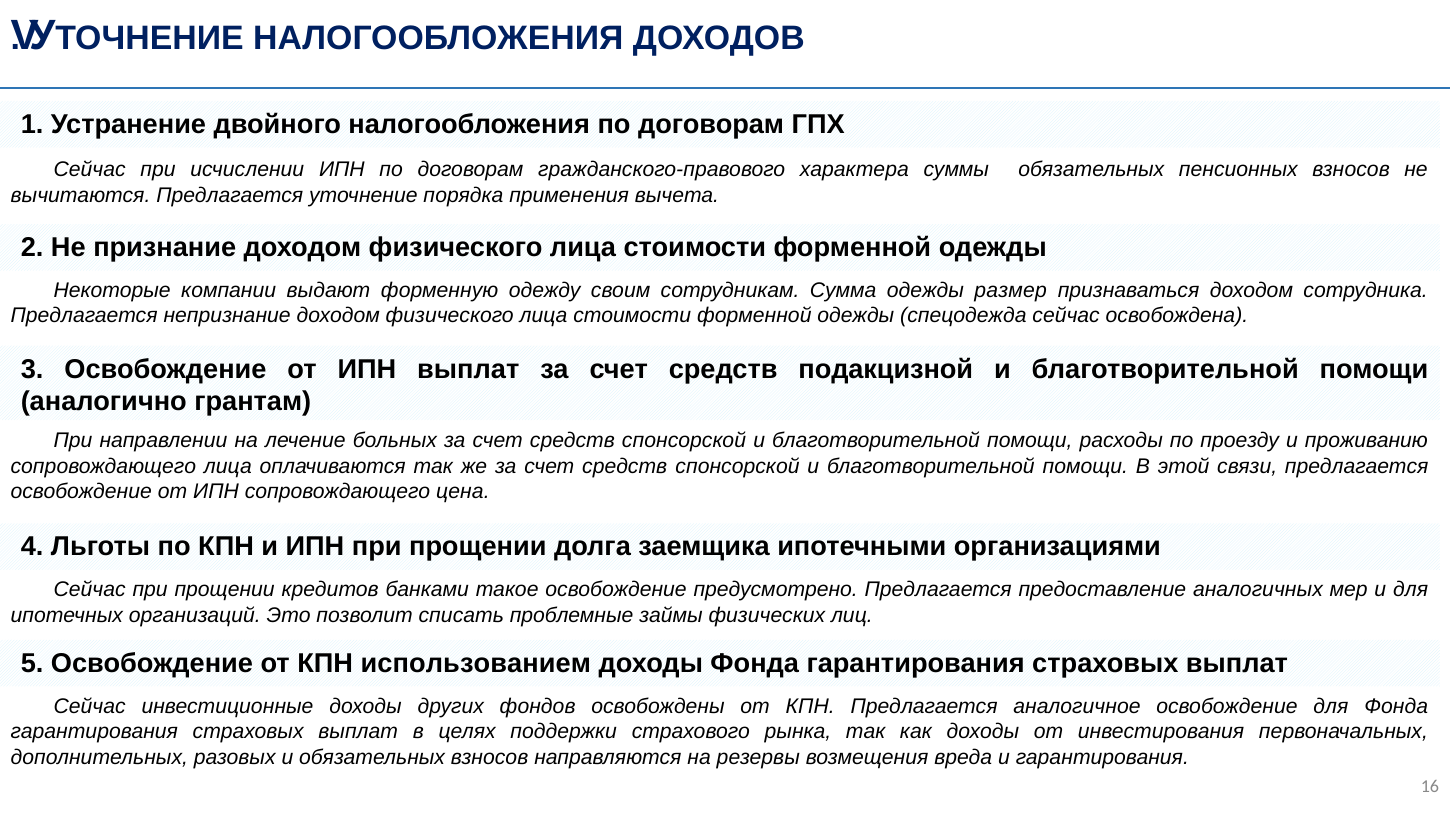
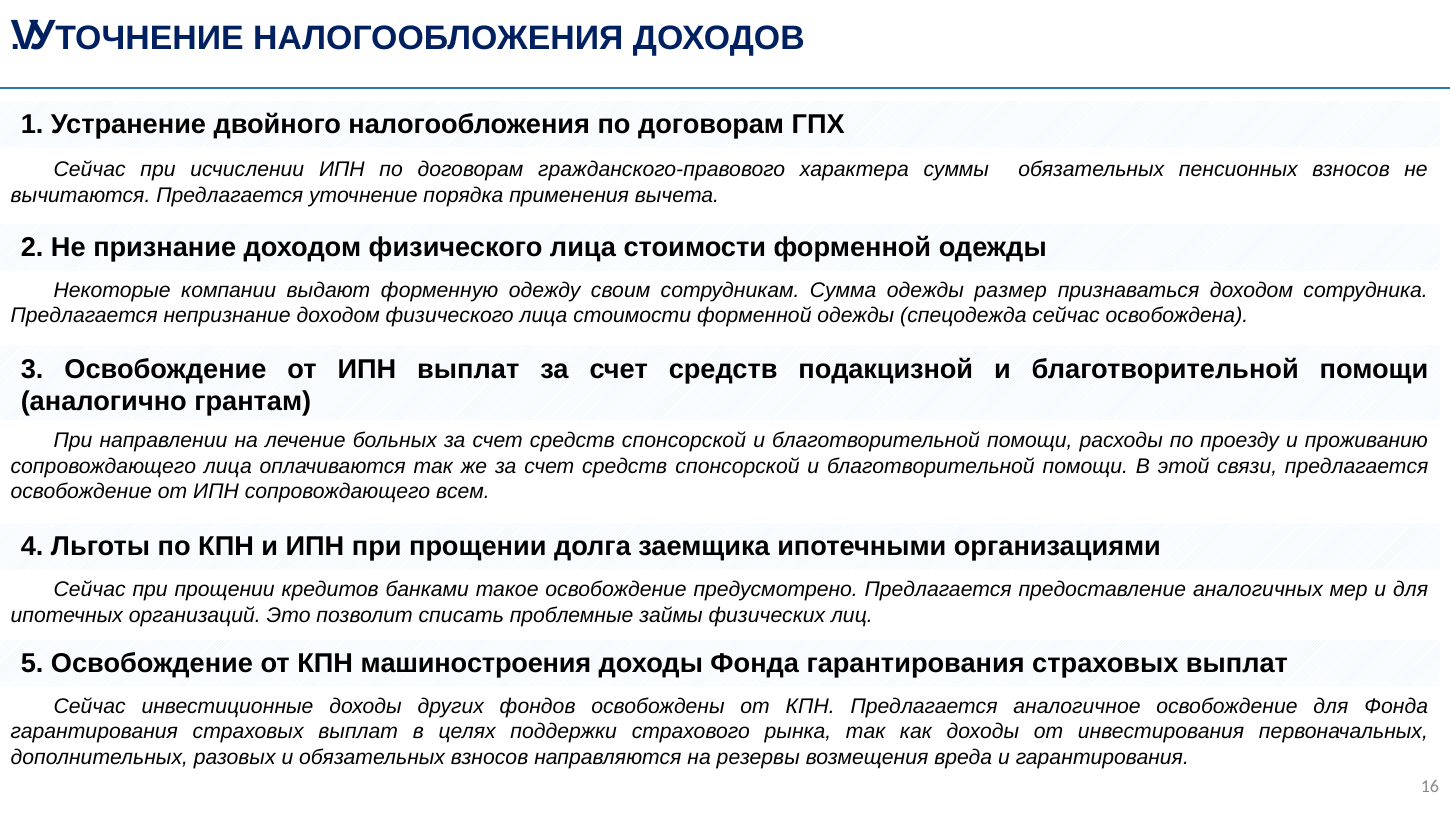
цена: цена -> всем
использованием: использованием -> машиностроения
